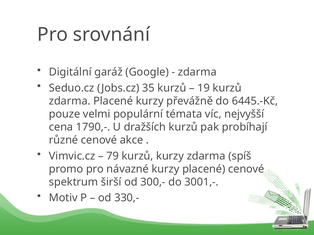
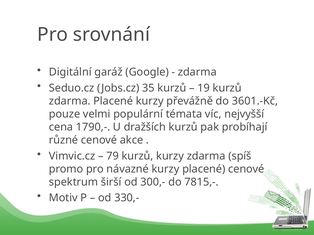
6445.-Kč: 6445.-Kč -> 3601.-Kč
3001,-: 3001,- -> 7815,-
